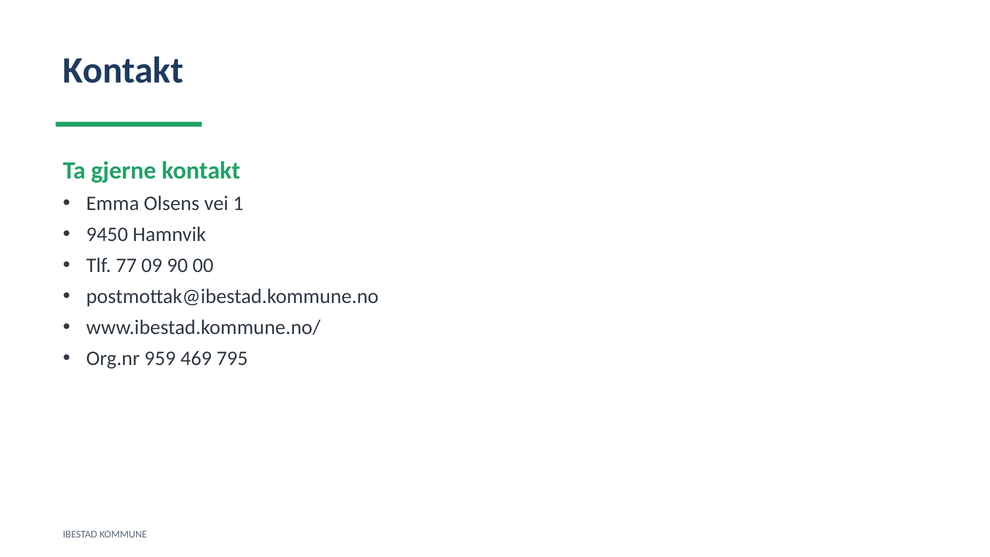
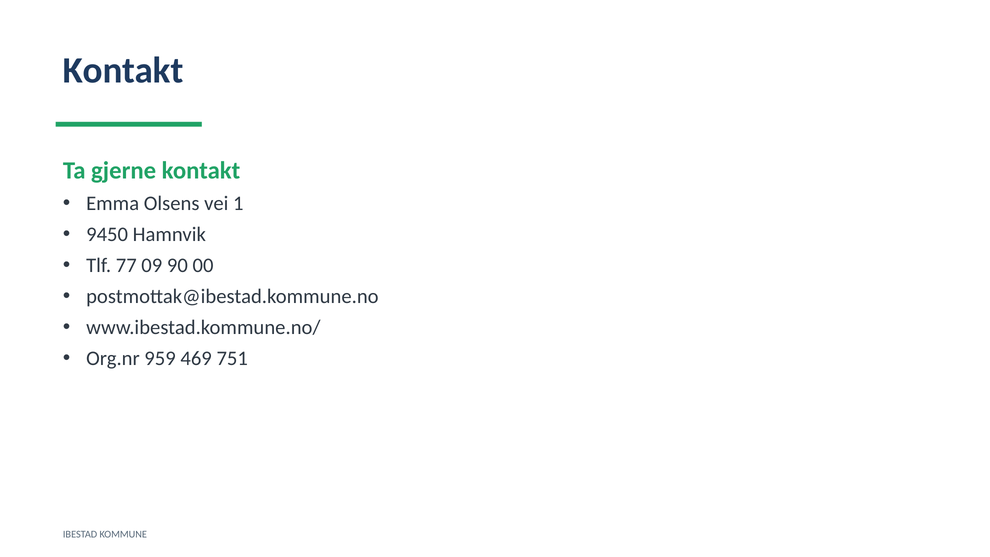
795: 795 -> 751
